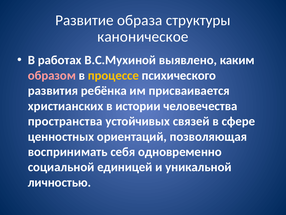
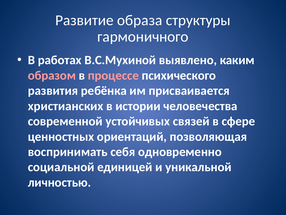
каноническое: каноническое -> гармоничного
процессе colour: yellow -> pink
пространства: пространства -> современной
